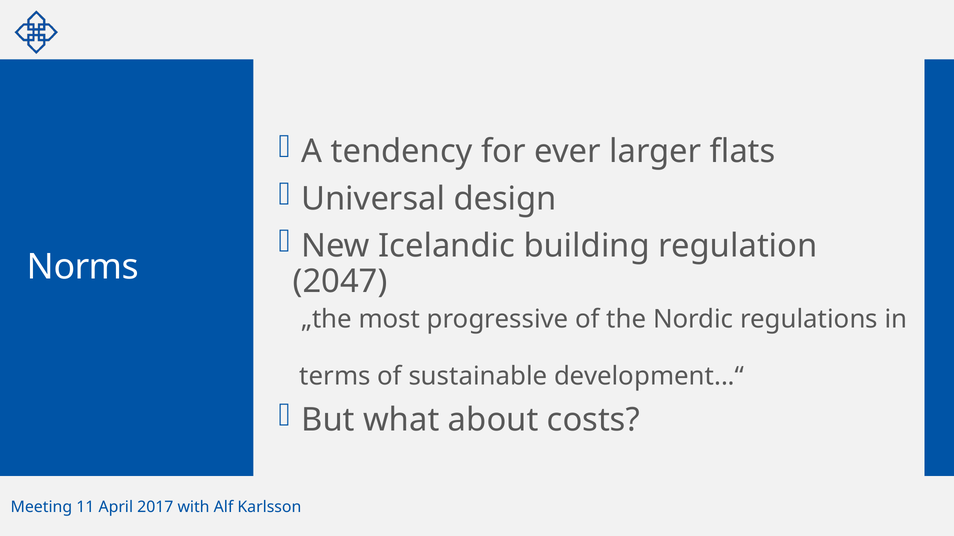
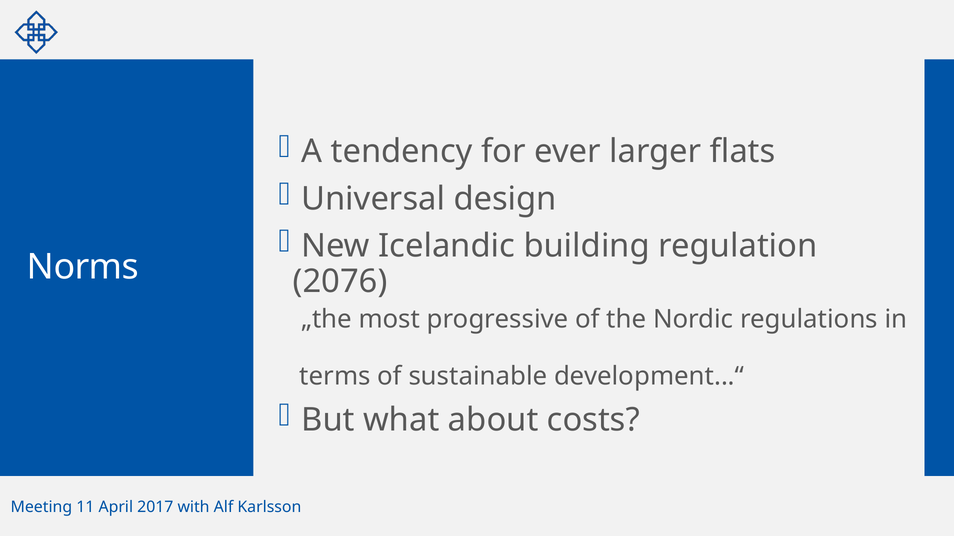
2047: 2047 -> 2076
